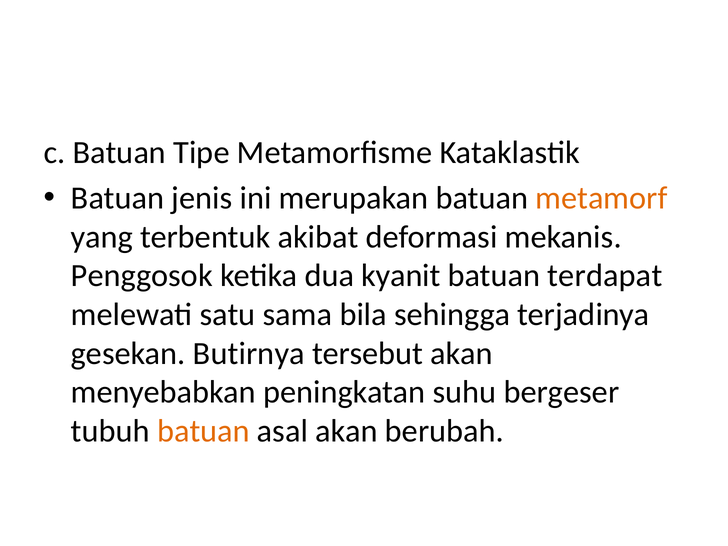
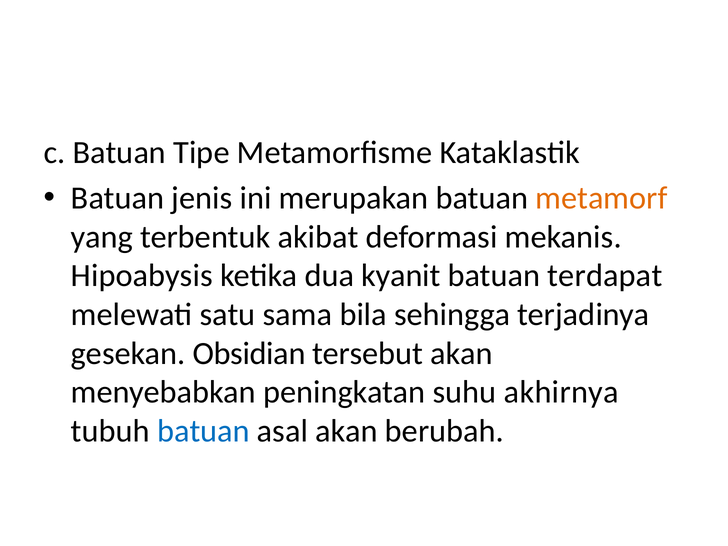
Penggosok: Penggosok -> Hipoabysis
Butirnya: Butirnya -> Obsidian
bergeser: bergeser -> akhirnya
batuan at (203, 431) colour: orange -> blue
